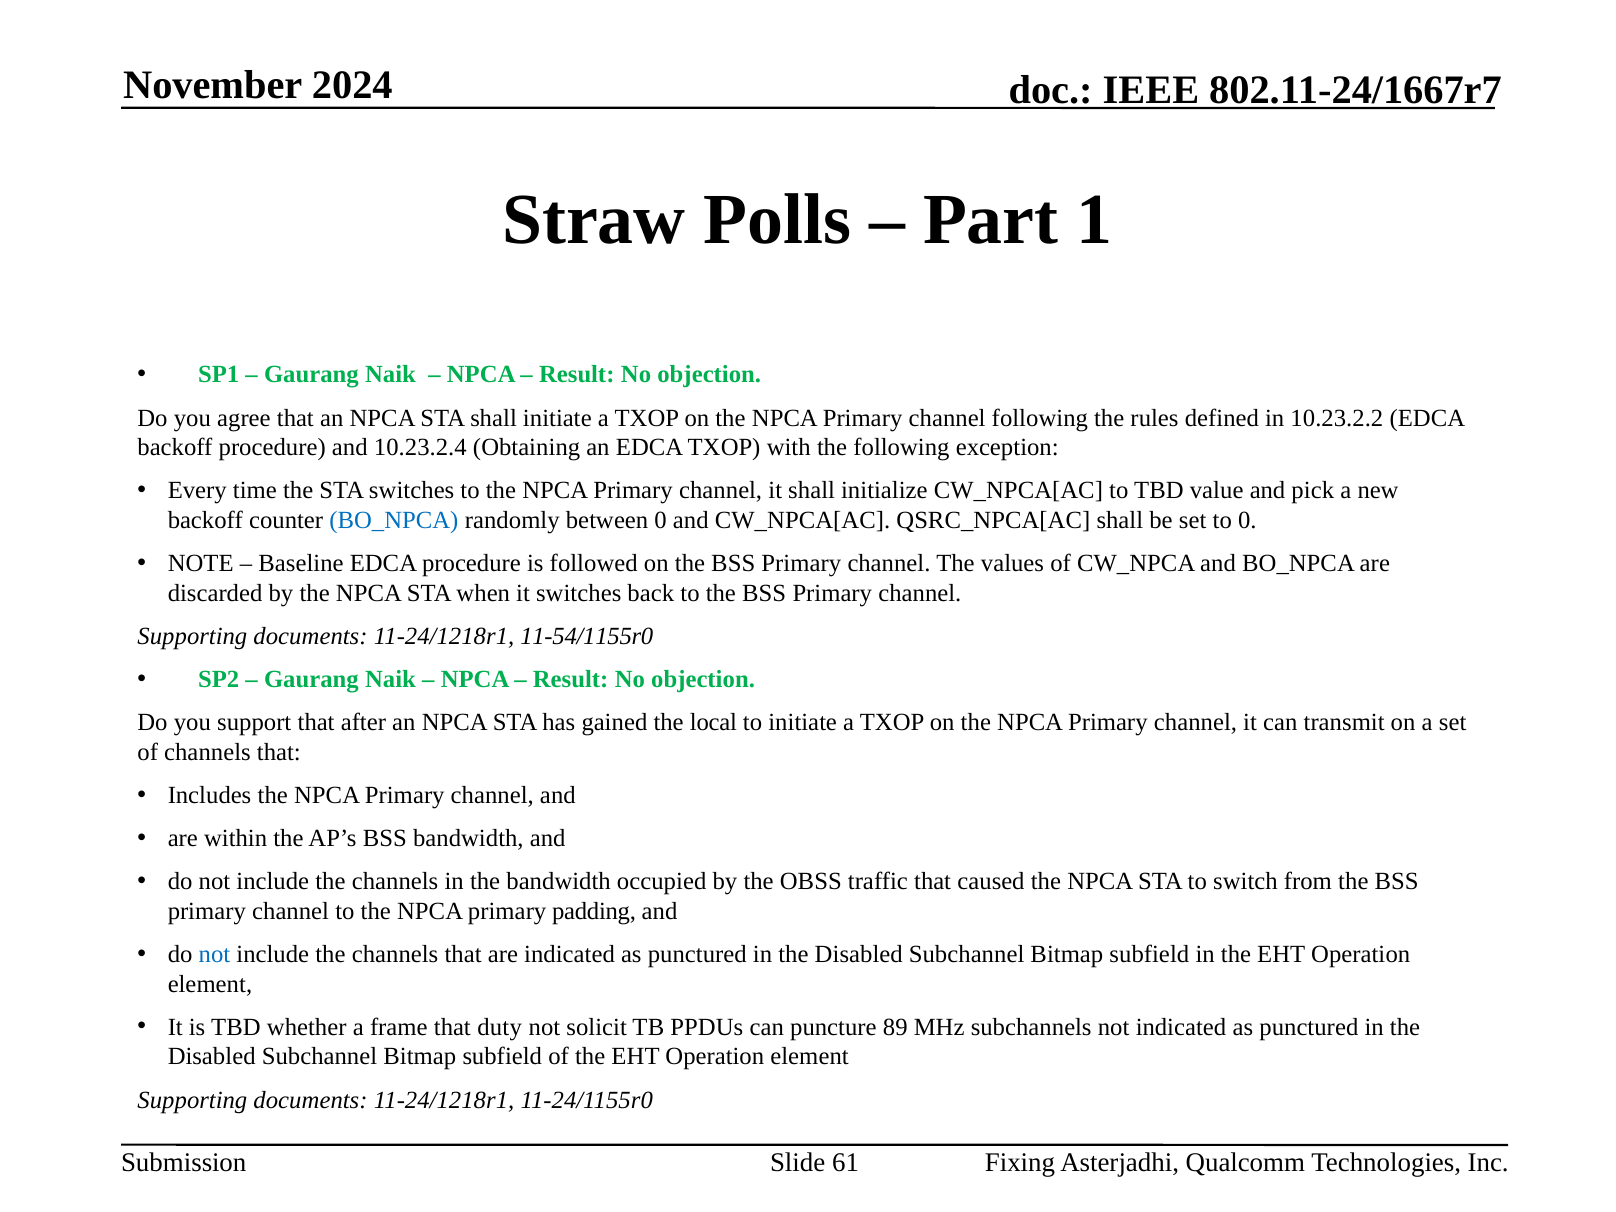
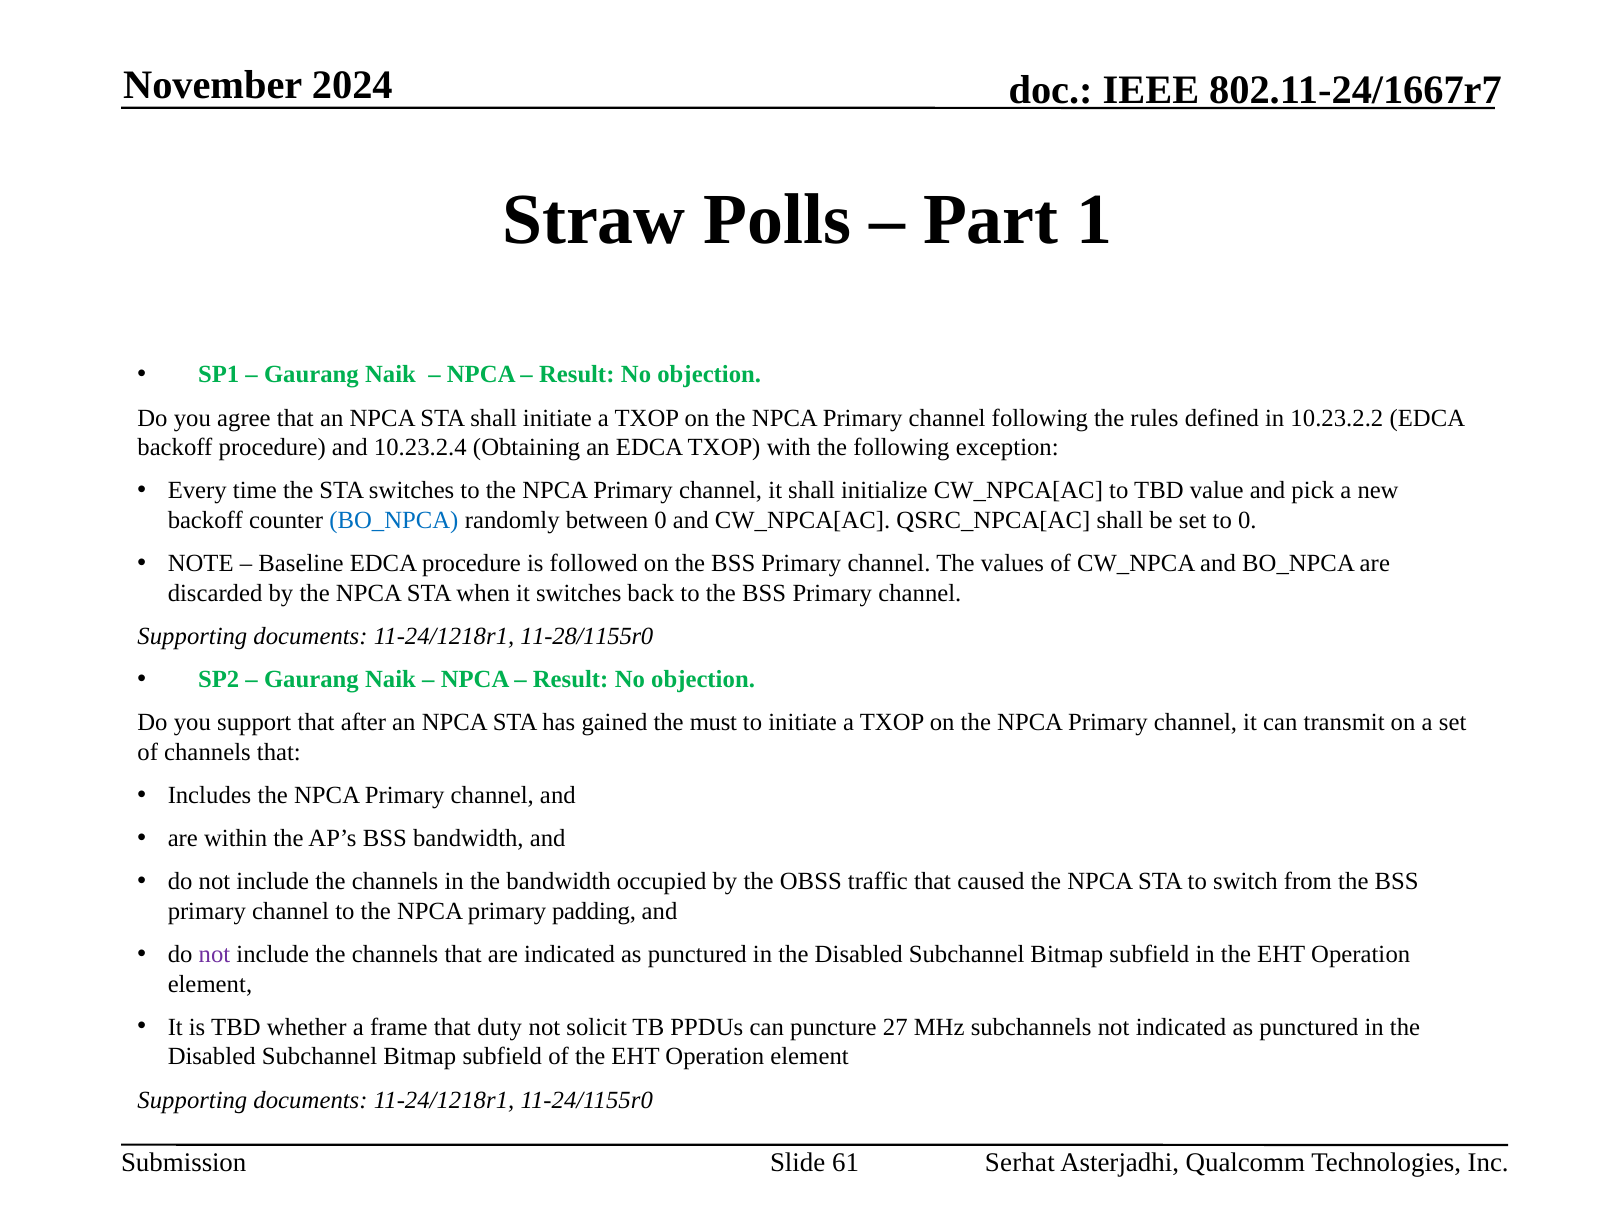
11-54/1155r0: 11-54/1155r0 -> 11-28/1155r0
local: local -> must
not at (215, 954) colour: blue -> purple
89: 89 -> 27
Fixing: Fixing -> Serhat
